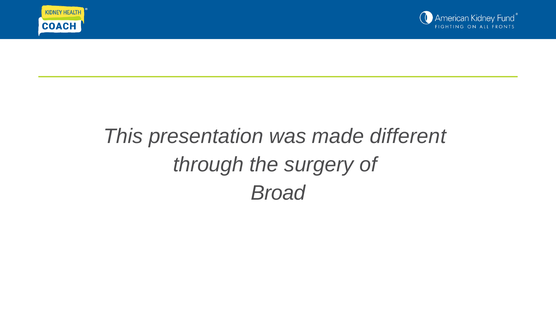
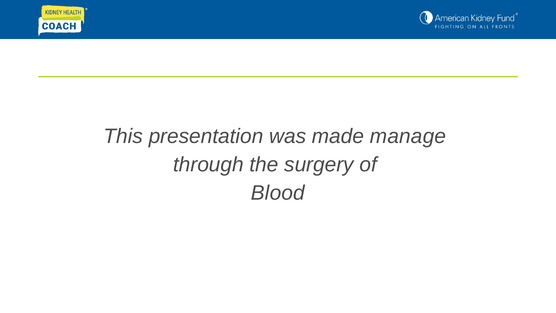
different: different -> manage
Broad: Broad -> Blood
